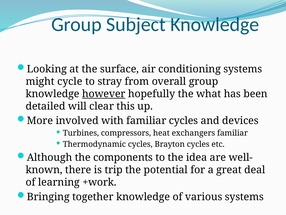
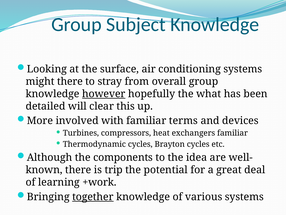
might cycle: cycle -> there
familiar cycles: cycles -> terms
together underline: none -> present
